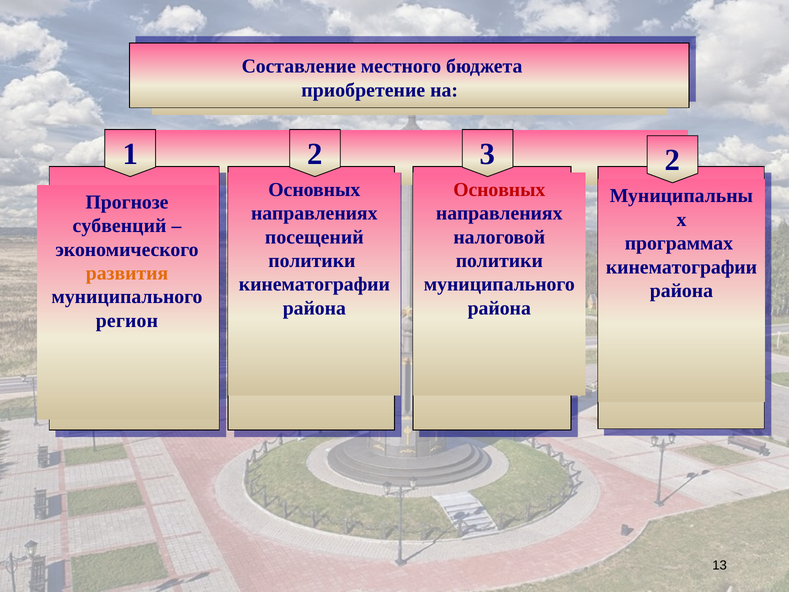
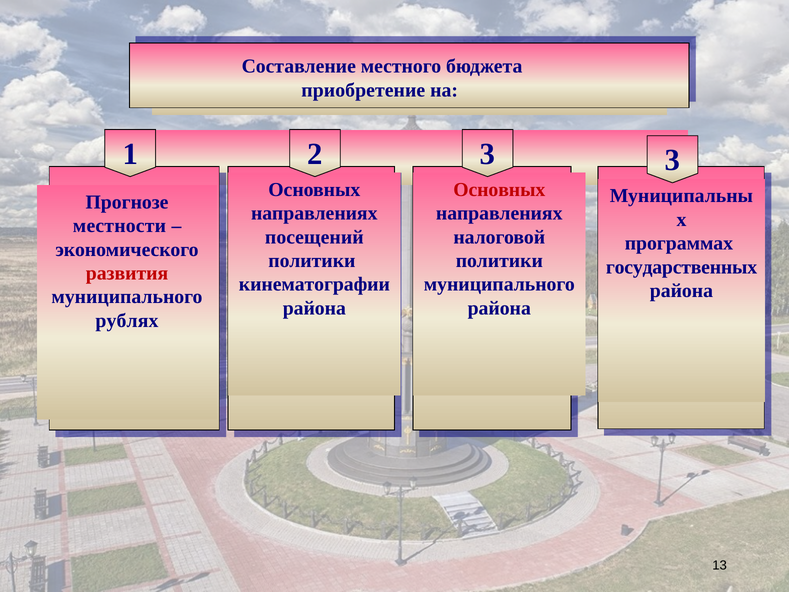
3 2: 2 -> 3
субвенций: субвенций -> местности
кинематографии at (681, 267): кинематографии -> государственных
развития colour: orange -> red
регион: регион -> рублях
